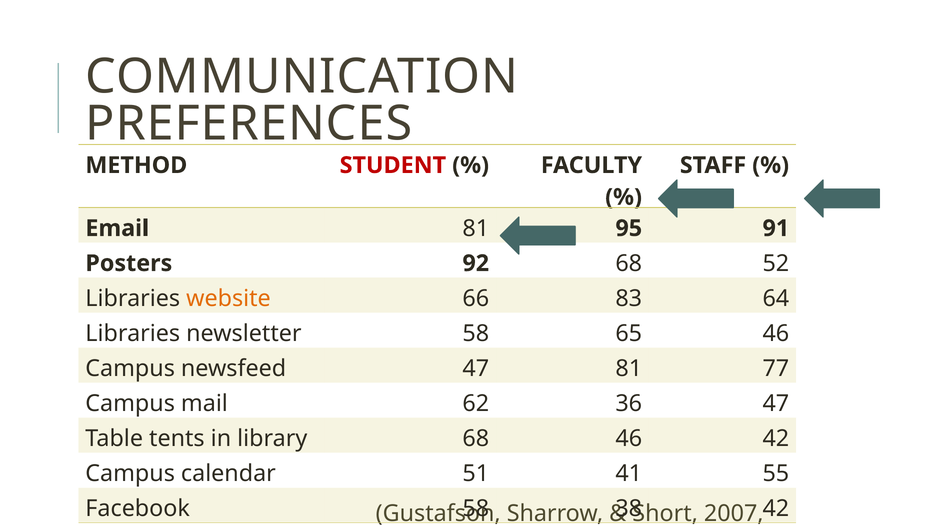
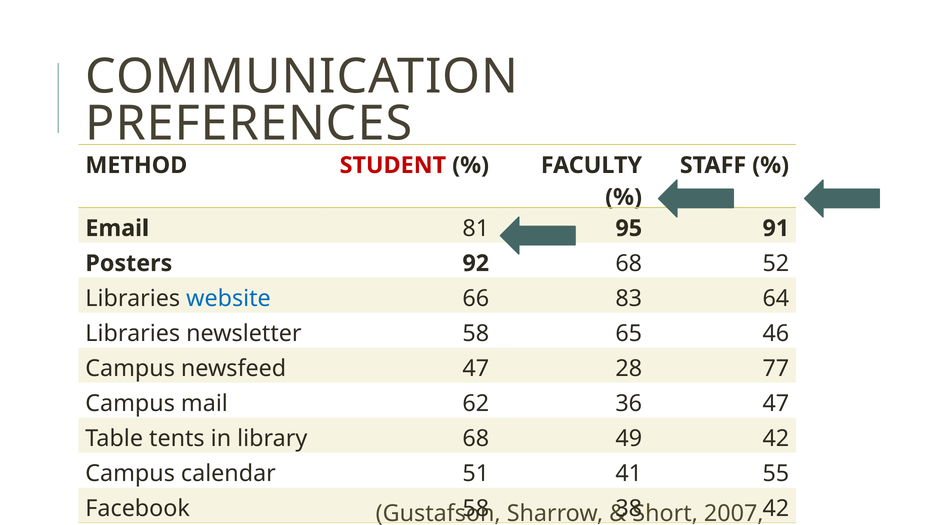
website colour: orange -> blue
47 81: 81 -> 28
68 46: 46 -> 49
